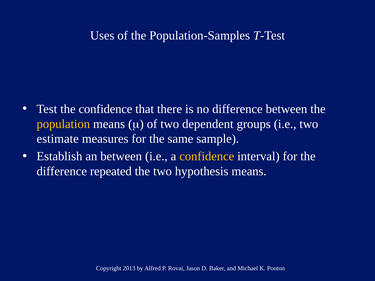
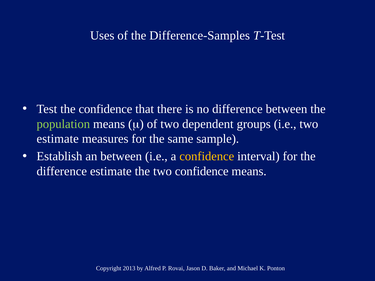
Population-Samples: Population-Samples -> Difference-Samples
population colour: yellow -> light green
difference repeated: repeated -> estimate
two hypothesis: hypothesis -> confidence
